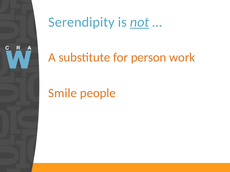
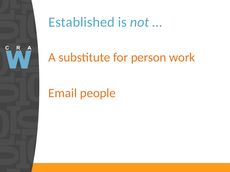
Serendipity: Serendipity -> Established
not underline: present -> none
Smile: Smile -> Email
